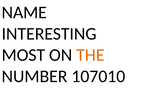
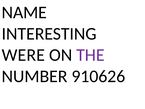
MOST: MOST -> WERE
THE colour: orange -> purple
107010: 107010 -> 910626
